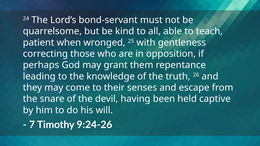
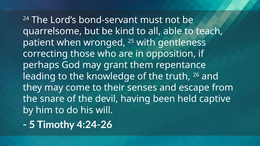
7: 7 -> 5
9:24-26: 9:24-26 -> 4:24-26
